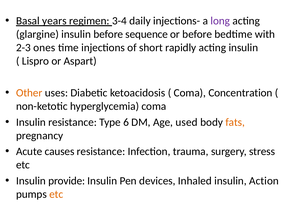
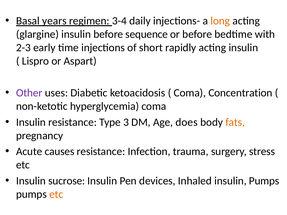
long colour: purple -> orange
ones: ones -> early
Other colour: orange -> purple
6: 6 -> 3
used: used -> does
provide: provide -> sucrose
insulin Action: Action -> Pumps
